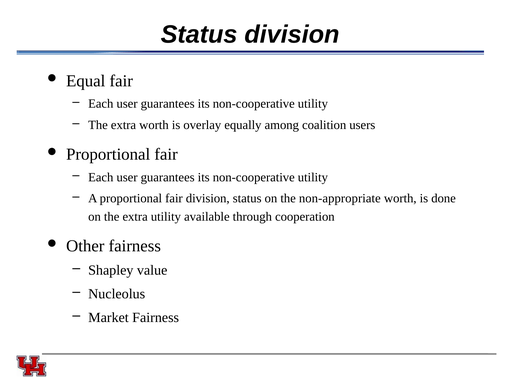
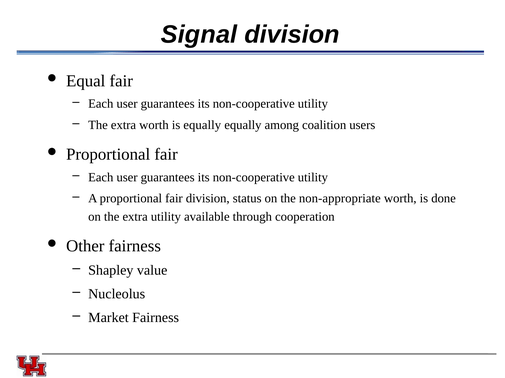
Status at (199, 34): Status -> Signal
is overlay: overlay -> equally
